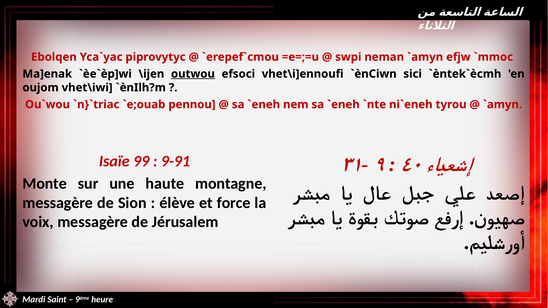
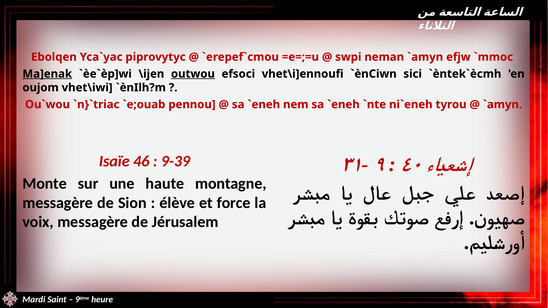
Ma]enak underline: none -> present
99: 99 -> 46
9-91: 9-91 -> 9-39
